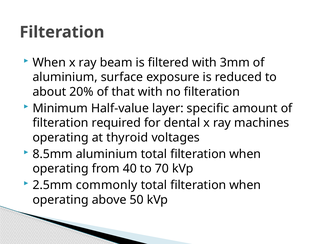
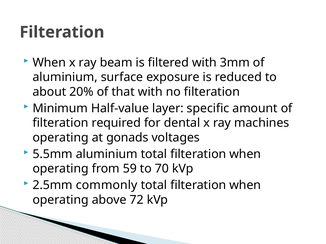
thyroid: thyroid -> gonads
8.5mm: 8.5mm -> 5.5mm
40: 40 -> 59
50: 50 -> 72
